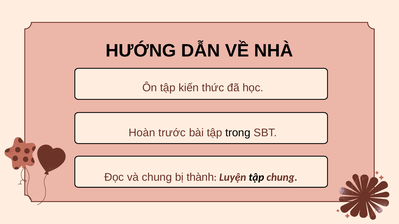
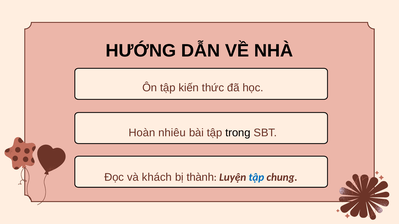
trước: trước -> nhiêu
và chung: chung -> khách
tập at (256, 178) colour: black -> blue
